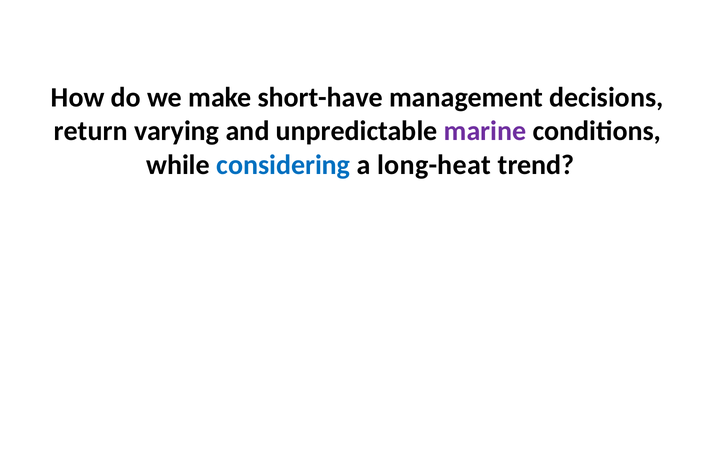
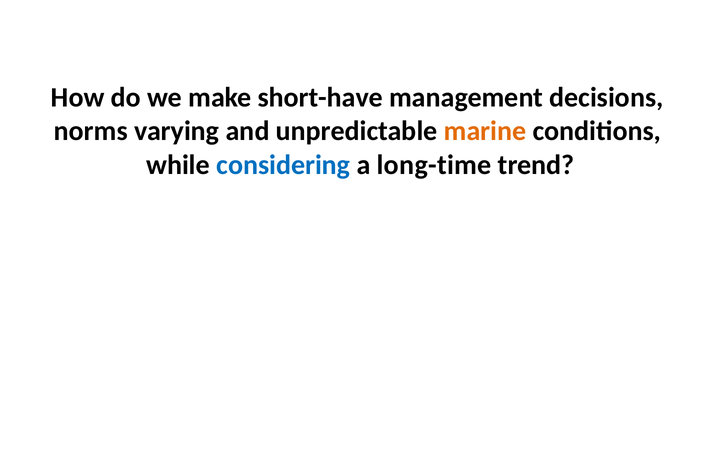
return: return -> norms
marine colour: purple -> orange
long-heat: long-heat -> long-time
